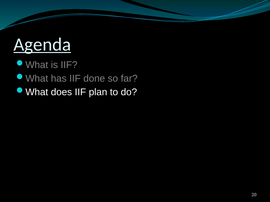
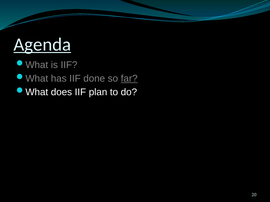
far underline: none -> present
